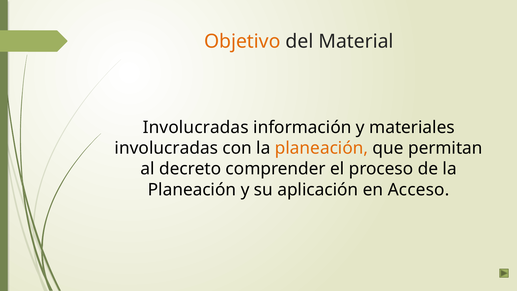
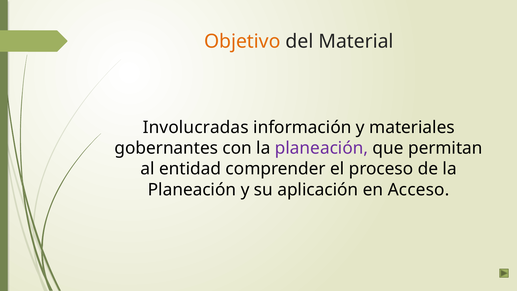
involucradas at (166, 148): involucradas -> gobernantes
planeación at (322, 148) colour: orange -> purple
decreto: decreto -> entidad
